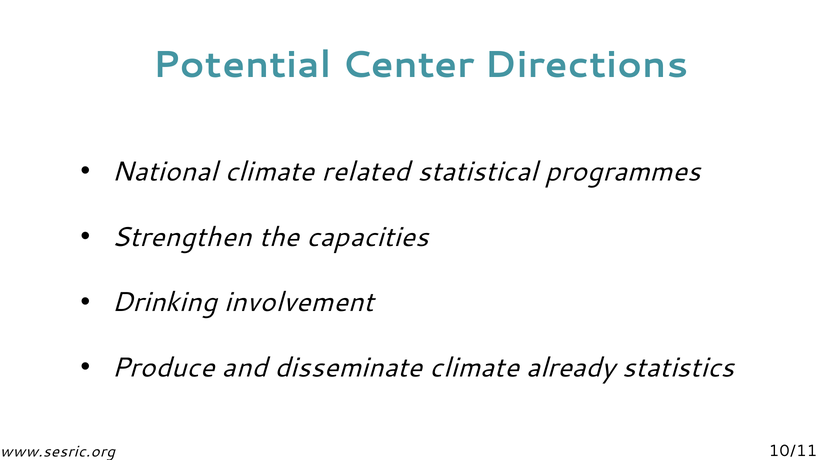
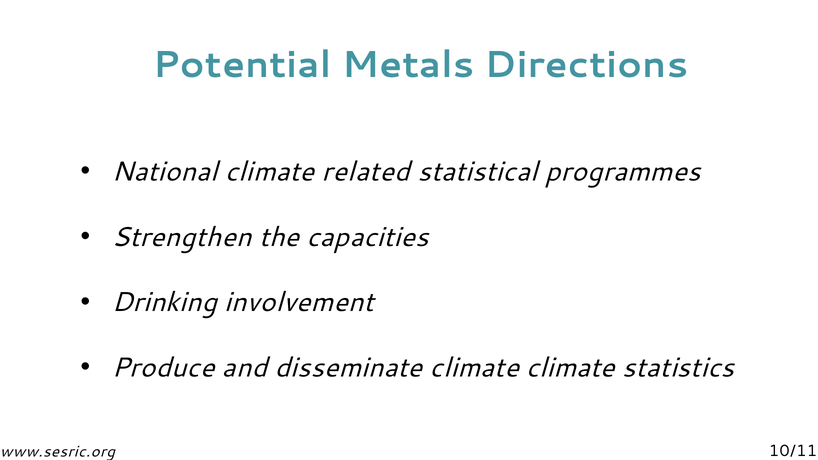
Center: Center -> Metals
climate already: already -> climate
